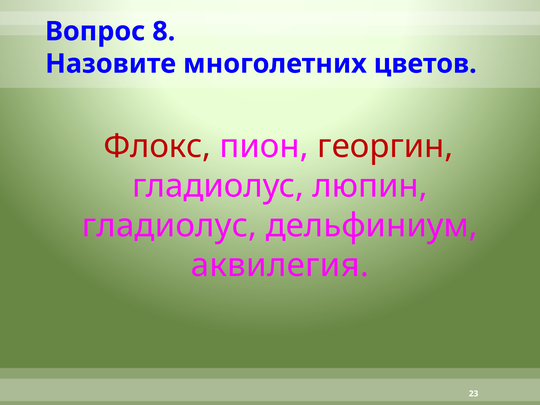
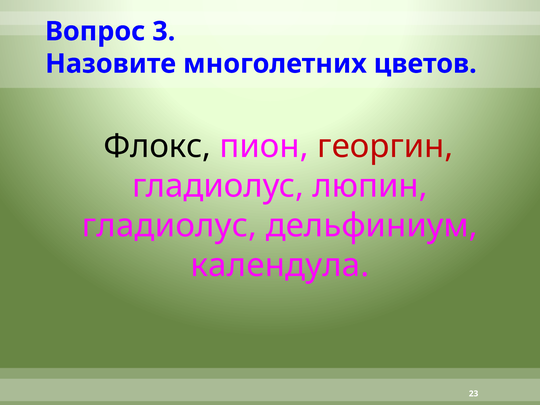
8: 8 -> 3
Флокс colour: red -> black
аквилегия: аквилегия -> календула
